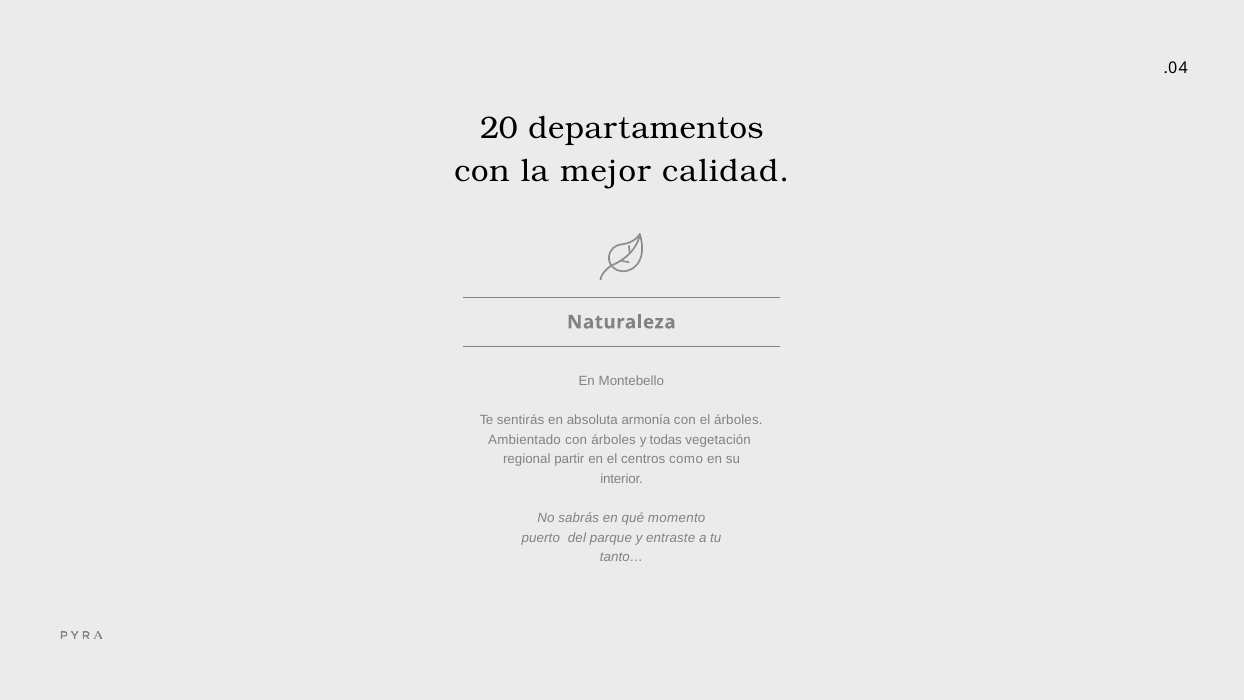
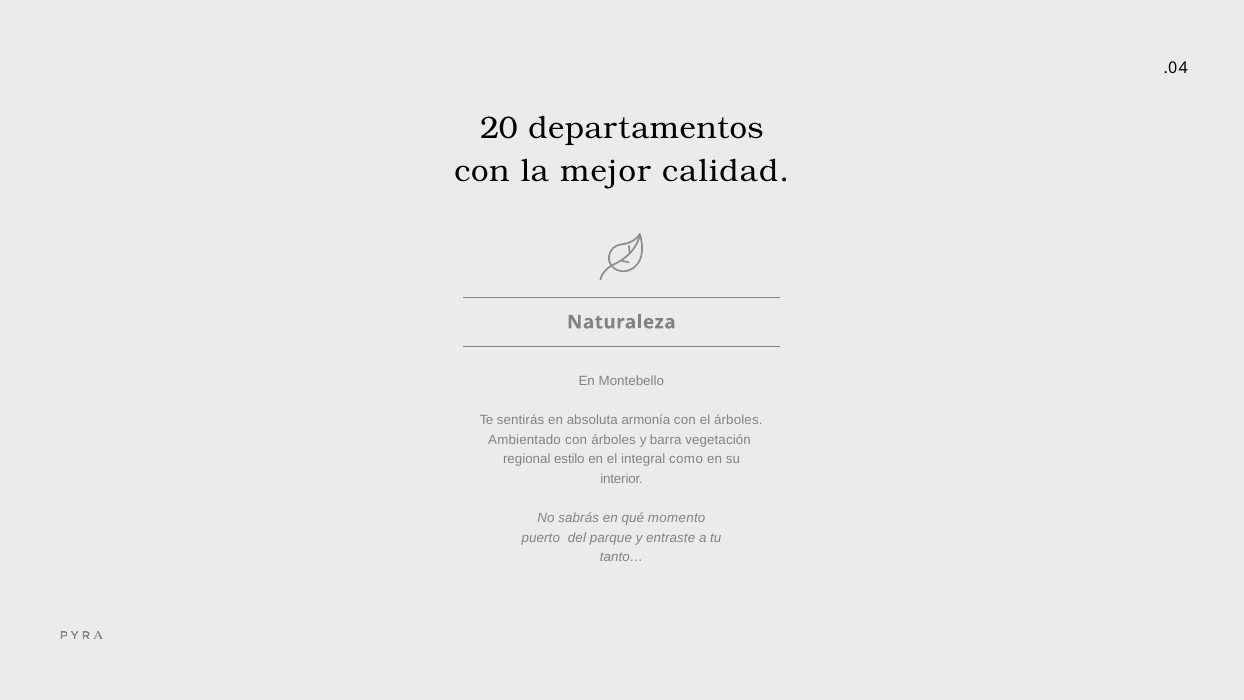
todas: todas -> barra
partir: partir -> estilo
centros: centros -> integral
